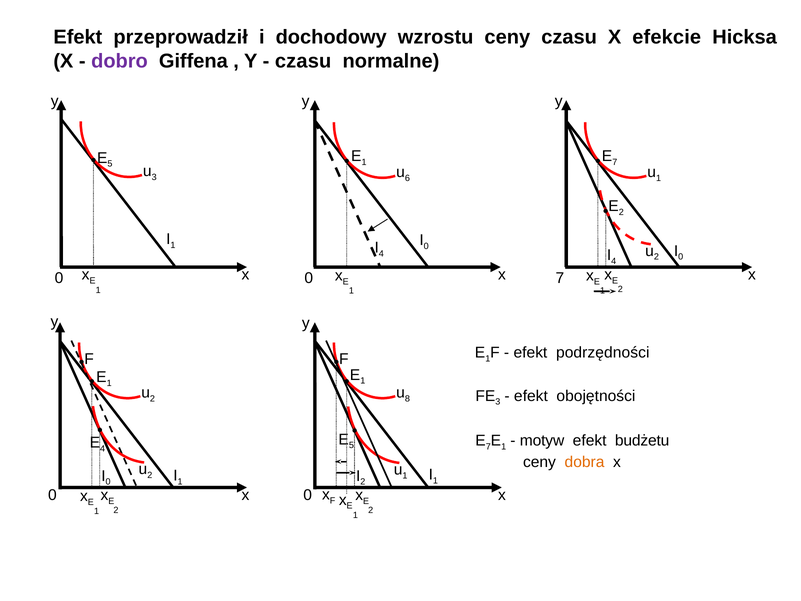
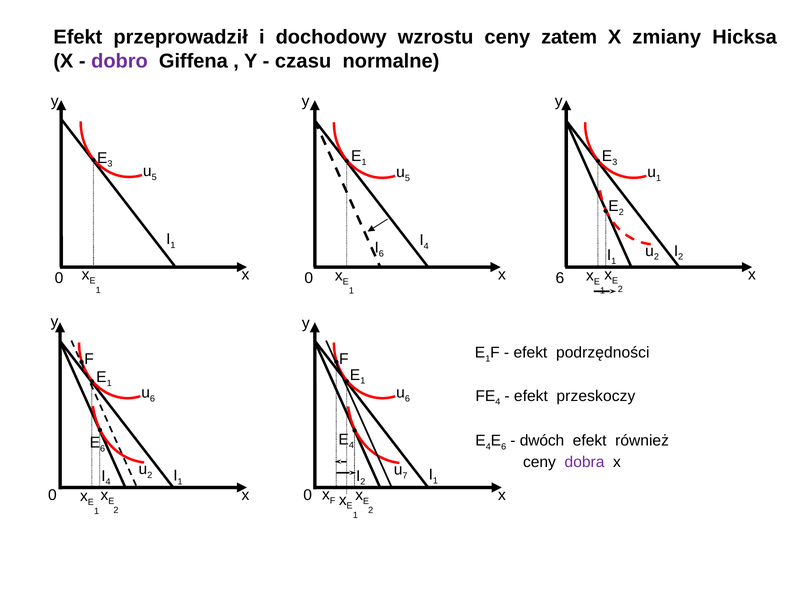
ceny czasu: czasu -> zatem
efekcie: efekcie -> zmiany
7 at (615, 162): 7 -> 3
5 at (110, 164): 5 -> 3
3 at (154, 177): 3 -> 5
6 at (407, 178): 6 -> 5
0 at (426, 246): 0 -> 4
4 at (381, 254): 4 -> 6
4 at (614, 261): 4 -> 1
0 at (681, 257): 0 -> 2
0 7: 7 -> 6
2 at (152, 398): 2 -> 6
8 at (407, 398): 8 -> 6
3 at (498, 402): 3 -> 4
obojętności: obojętności -> przeskoczy
5 at (351, 445): 5 -> 4
7 at (488, 447): 7 -> 4
1 at (504, 447): 1 -> 6
motyw: motyw -> dwóch
budżetu: budżetu -> również
4 at (103, 448): 4 -> 6
dobra colour: orange -> purple
1 at (405, 475): 1 -> 7
0 at (108, 482): 0 -> 4
